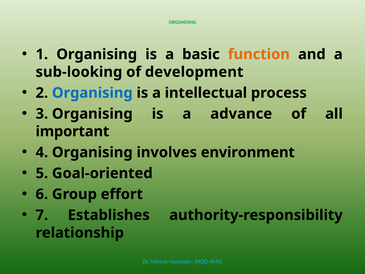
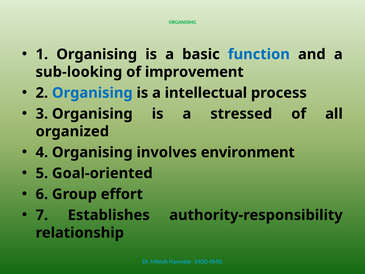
function colour: orange -> blue
development: development -> improvement
advance: advance -> stressed
important: important -> organized
